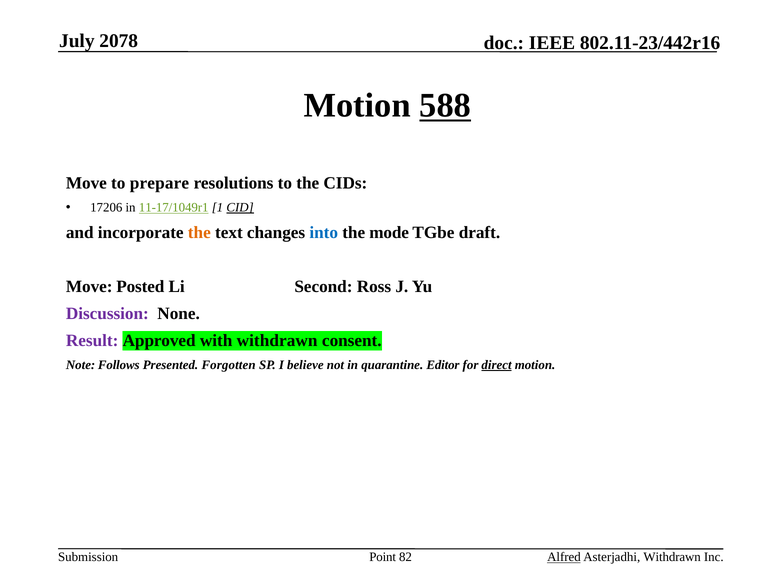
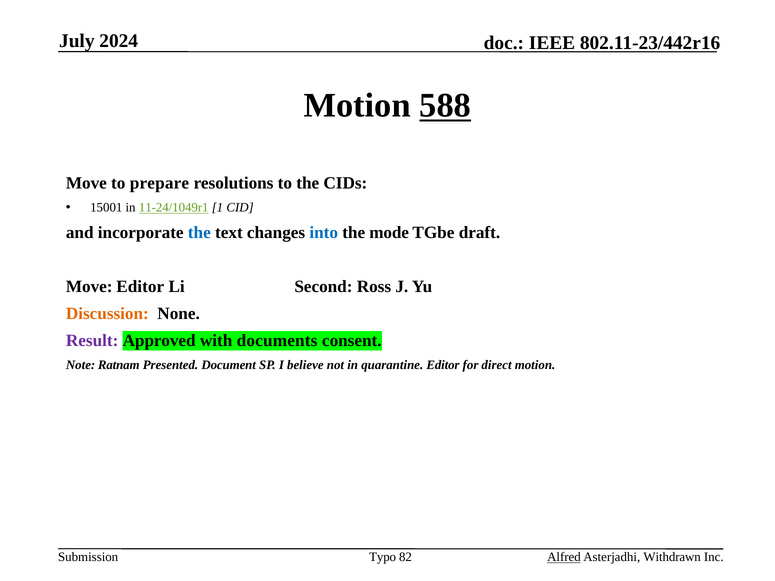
2078: 2078 -> 2024
17206: 17206 -> 15001
11-17/1049r1: 11-17/1049r1 -> 11-24/1049r1
CID underline: present -> none
the at (199, 232) colour: orange -> blue
Move Posted: Posted -> Editor
Discussion colour: purple -> orange
with withdrawn: withdrawn -> documents
Follows: Follows -> Ratnam
Forgotten: Forgotten -> Document
direct underline: present -> none
Point: Point -> Typo
